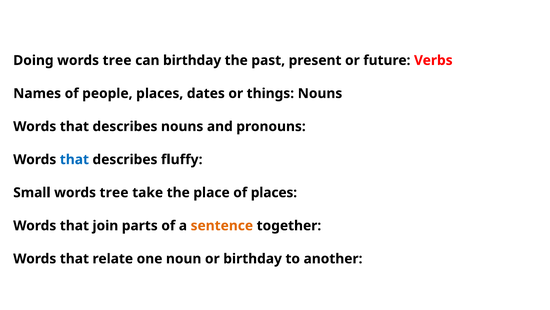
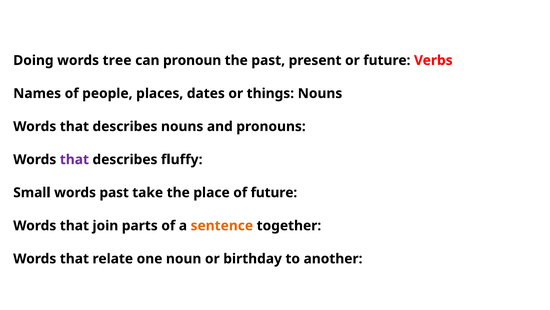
can birthday: birthday -> pronoun
that at (74, 159) colour: blue -> purple
Small words tree: tree -> past
of places: places -> future
